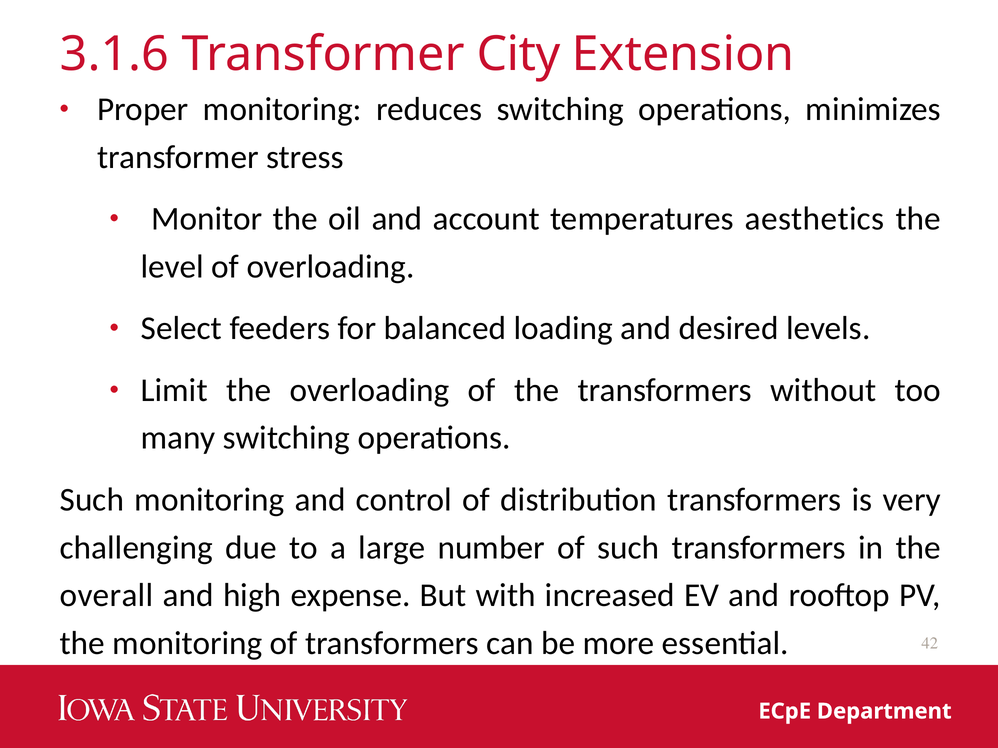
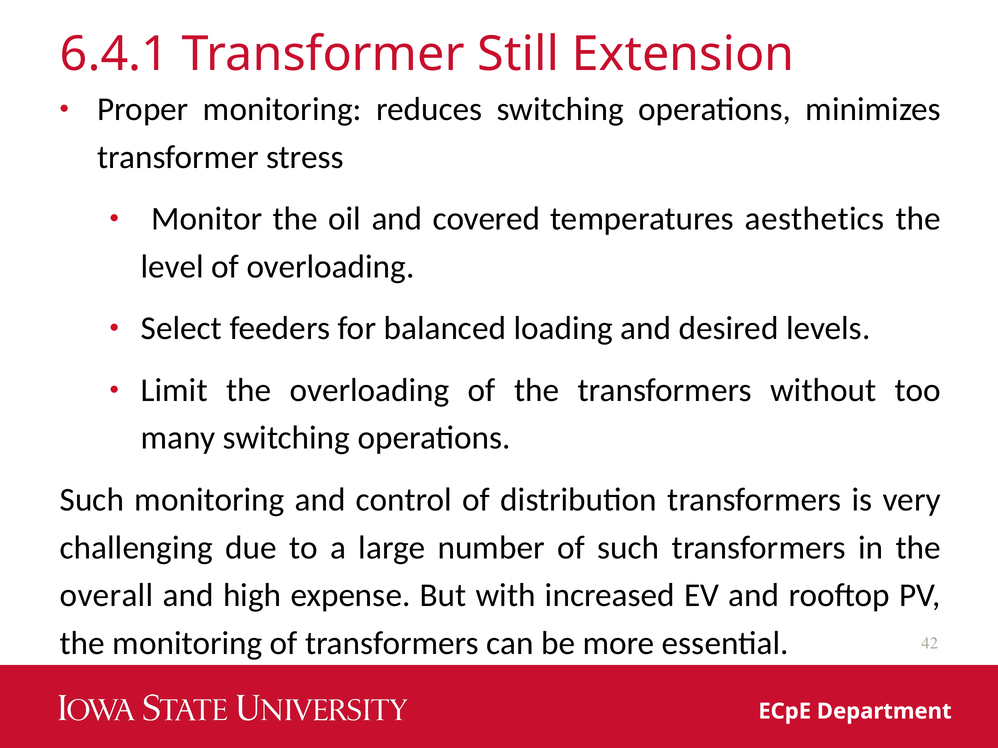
3.1.6: 3.1.6 -> 6.4.1
City: City -> Still
account: account -> covered
